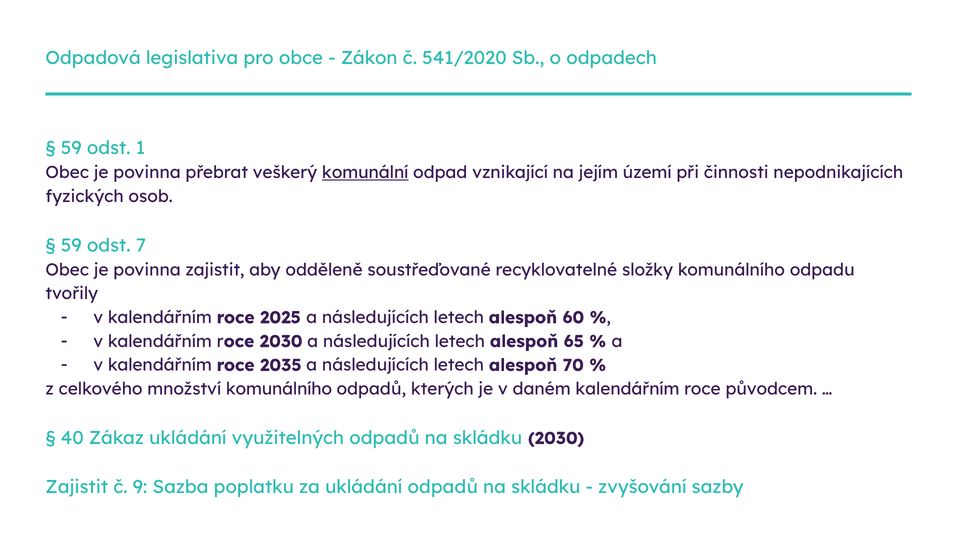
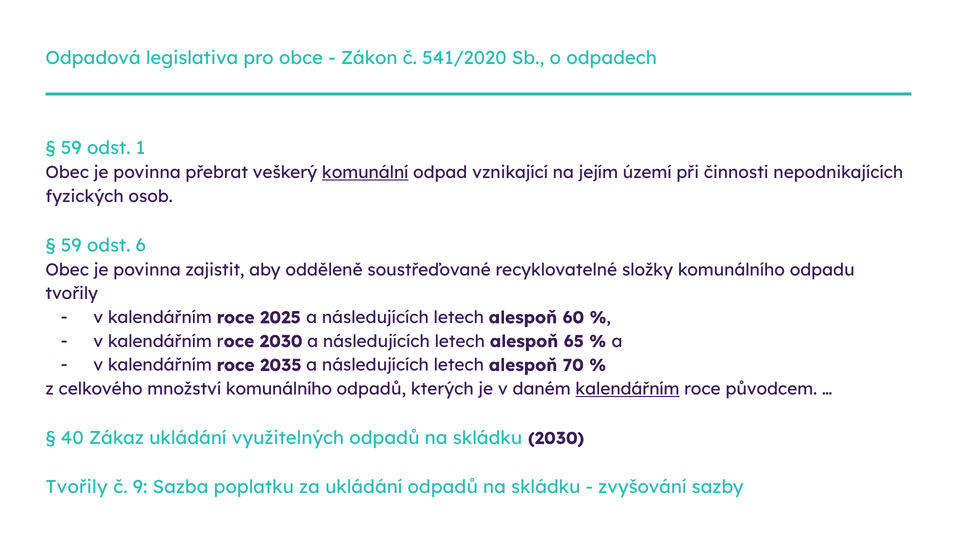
7: 7 -> 6
kalendářním at (627, 389) underline: none -> present
Zajistit at (77, 488): Zajistit -> Tvořily
